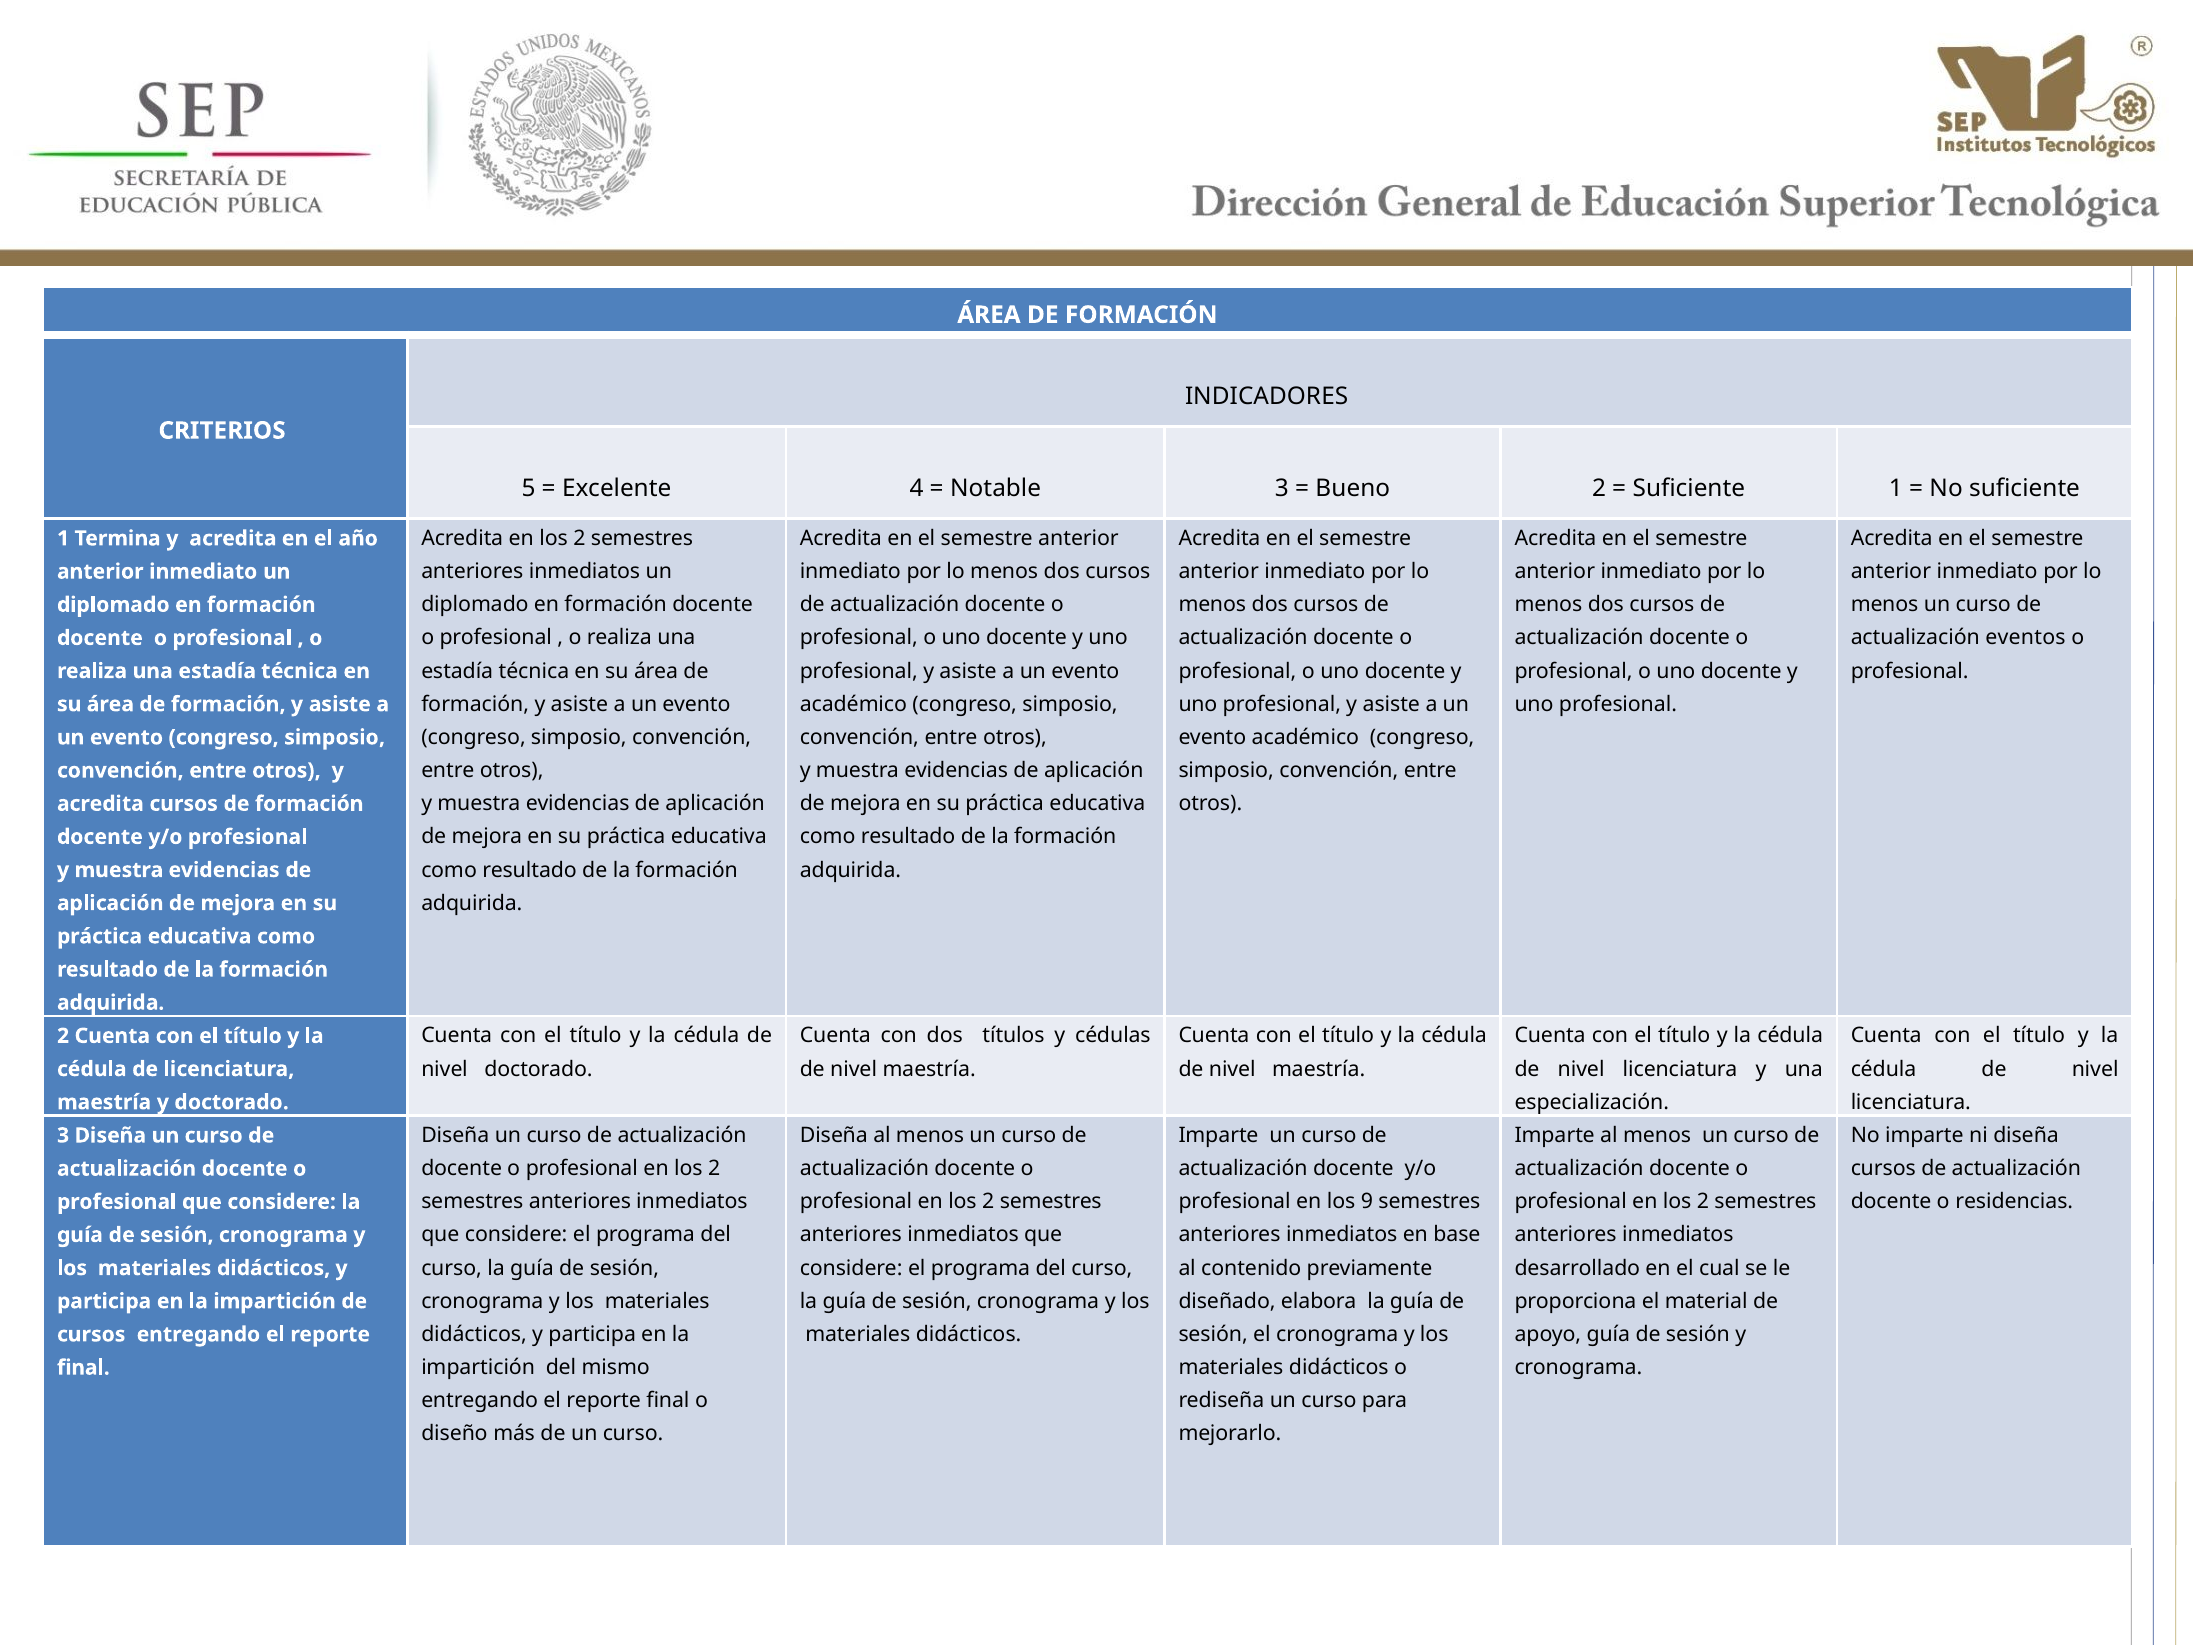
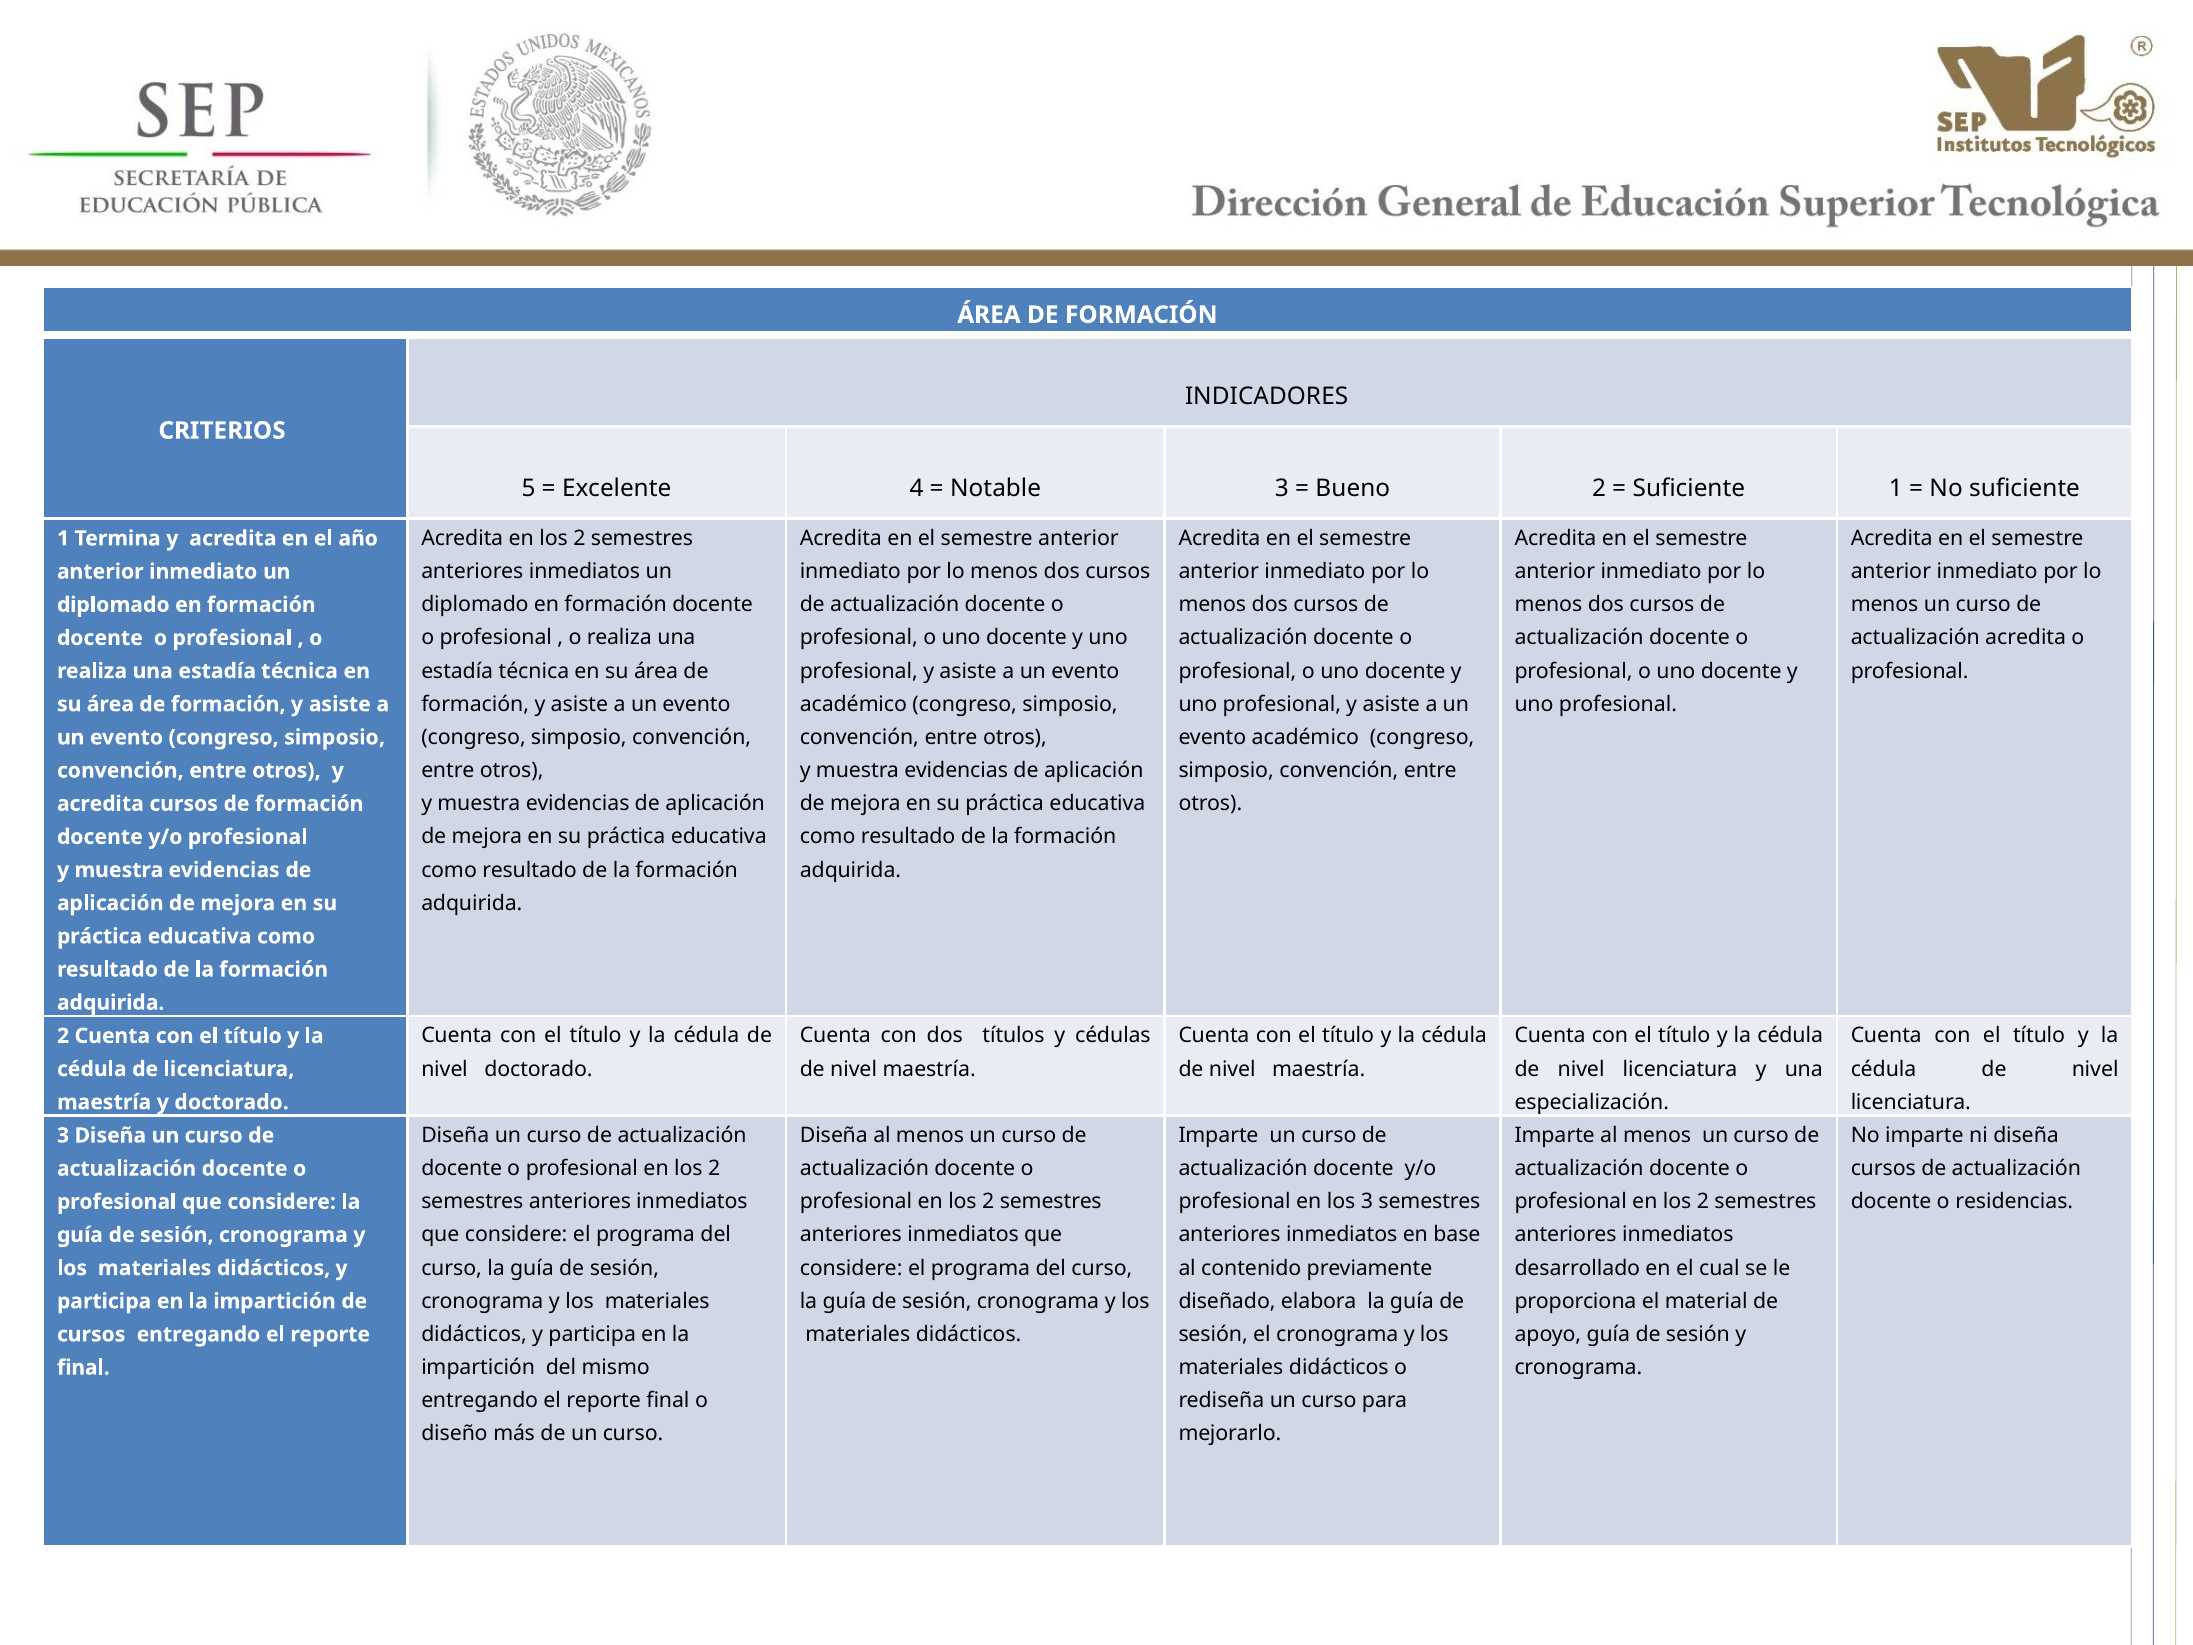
actualización eventos: eventos -> acredita
los 9: 9 -> 3
